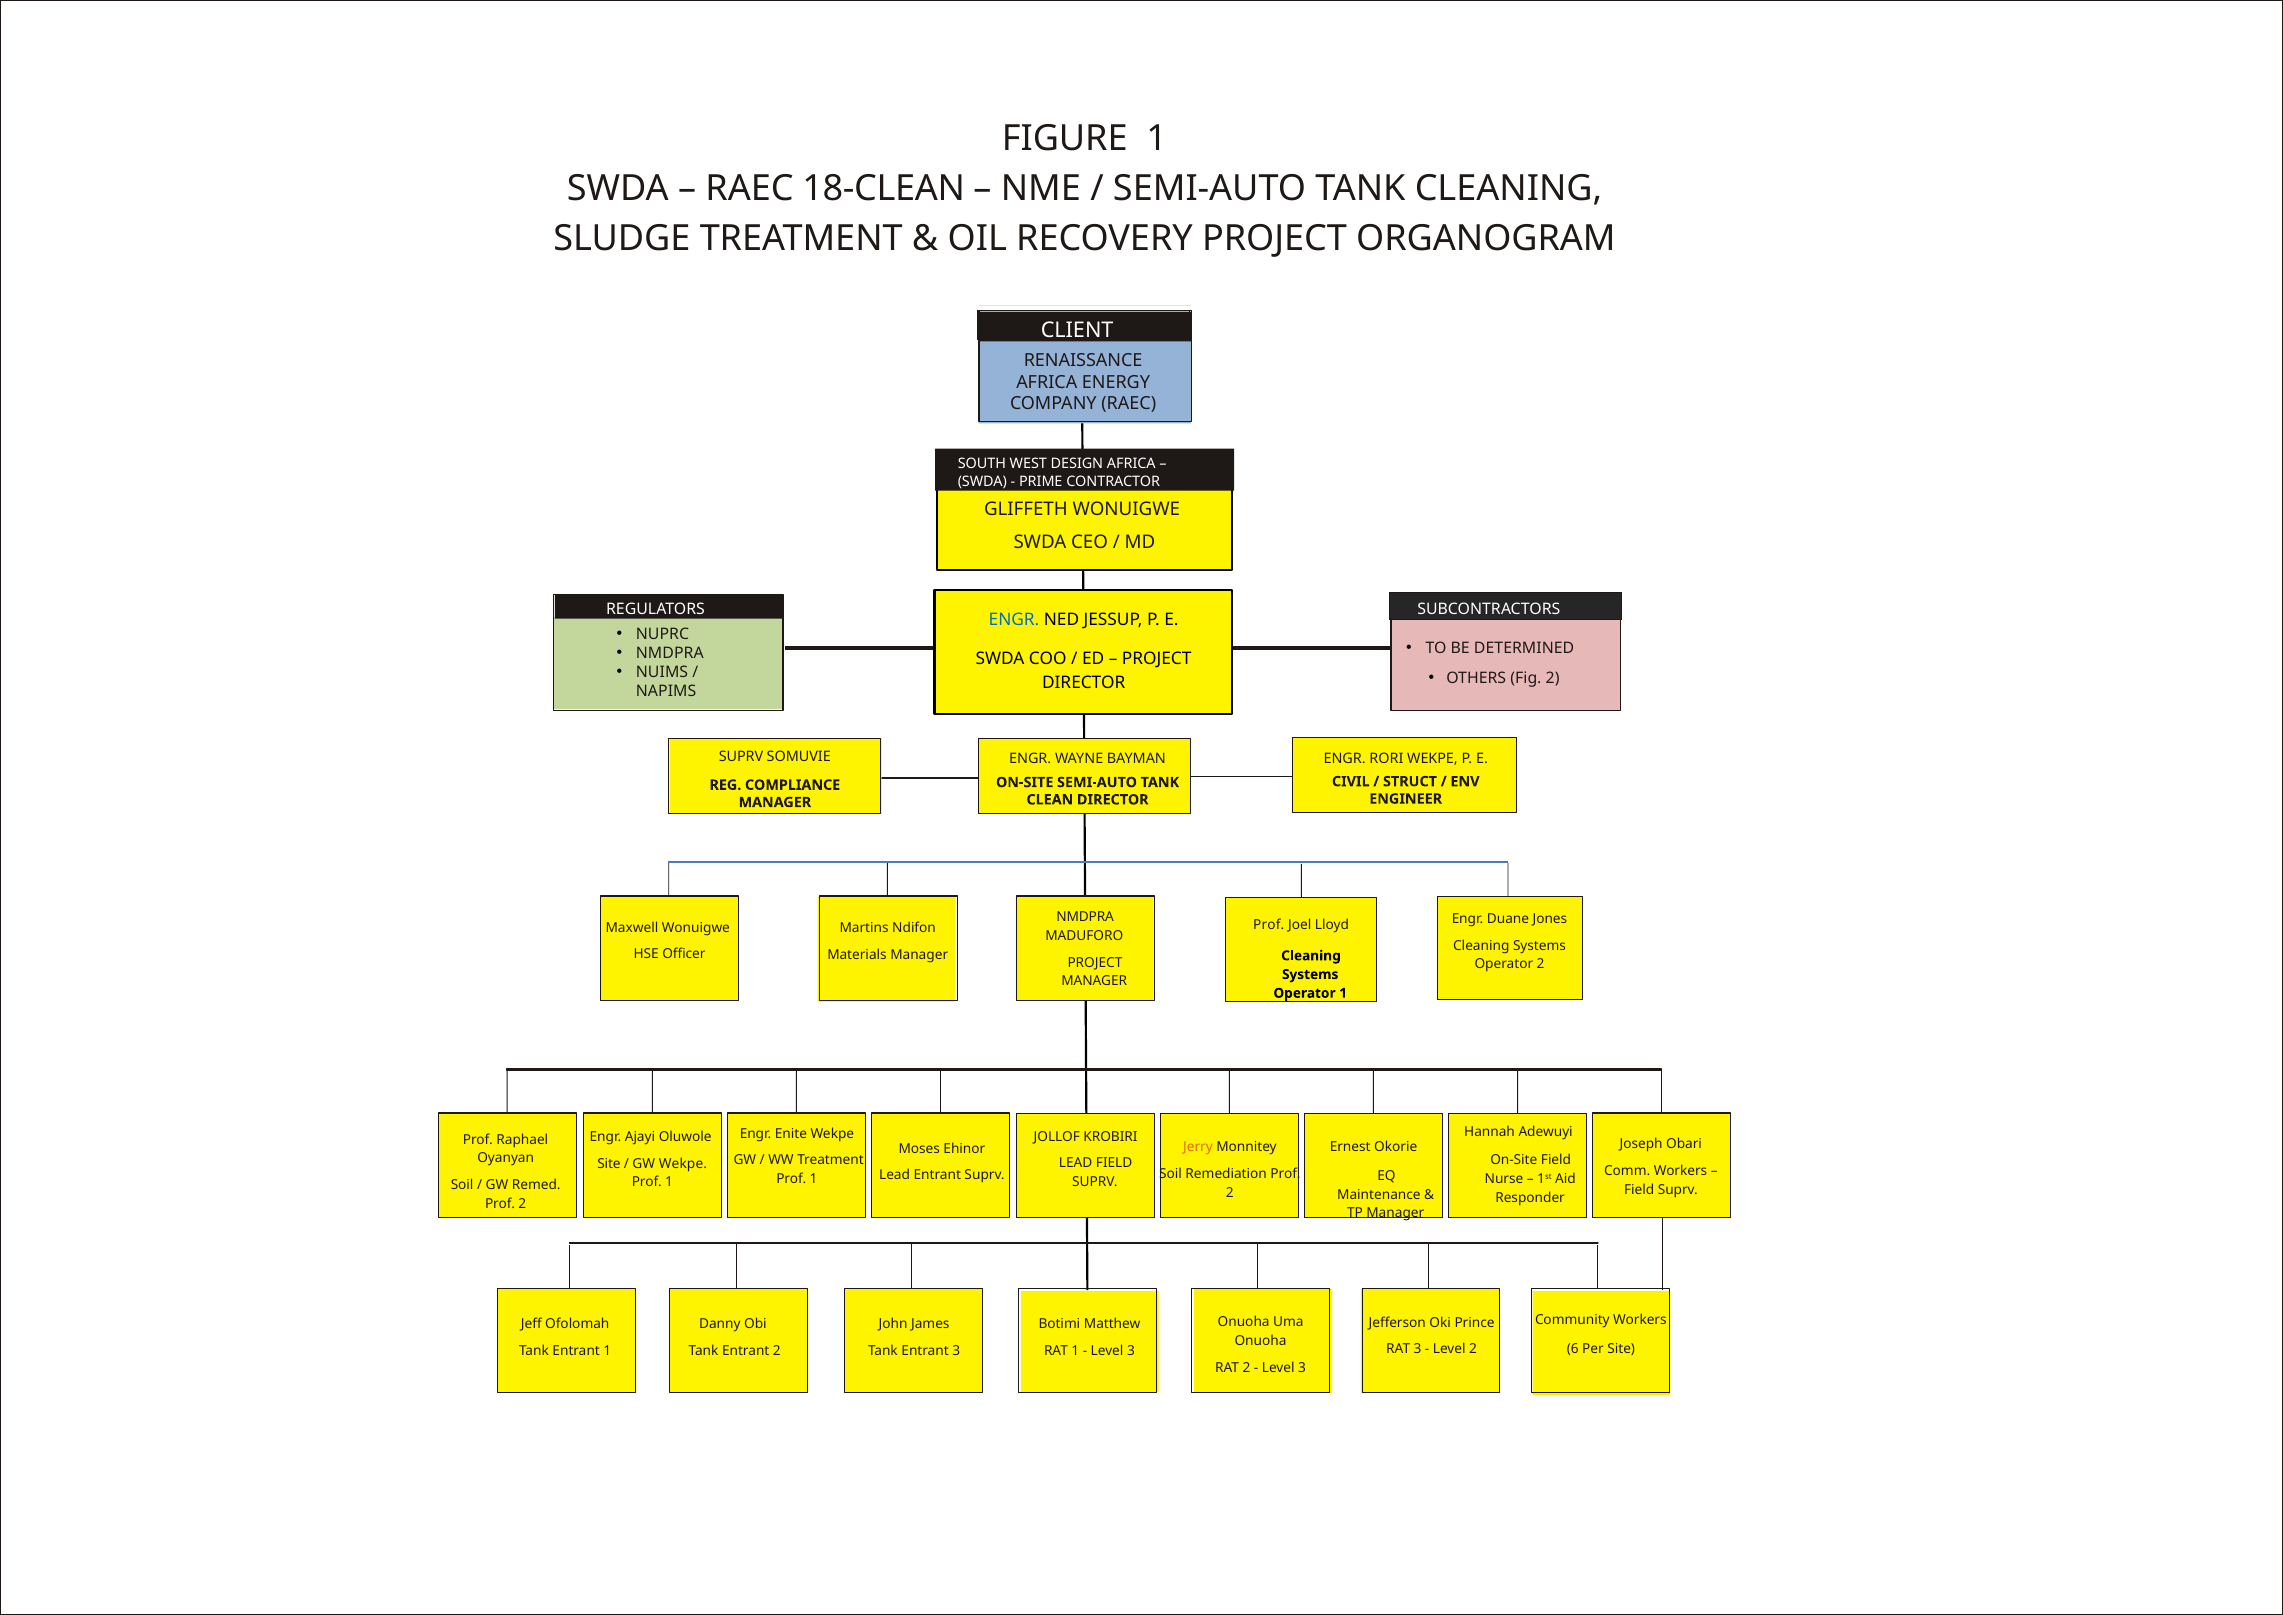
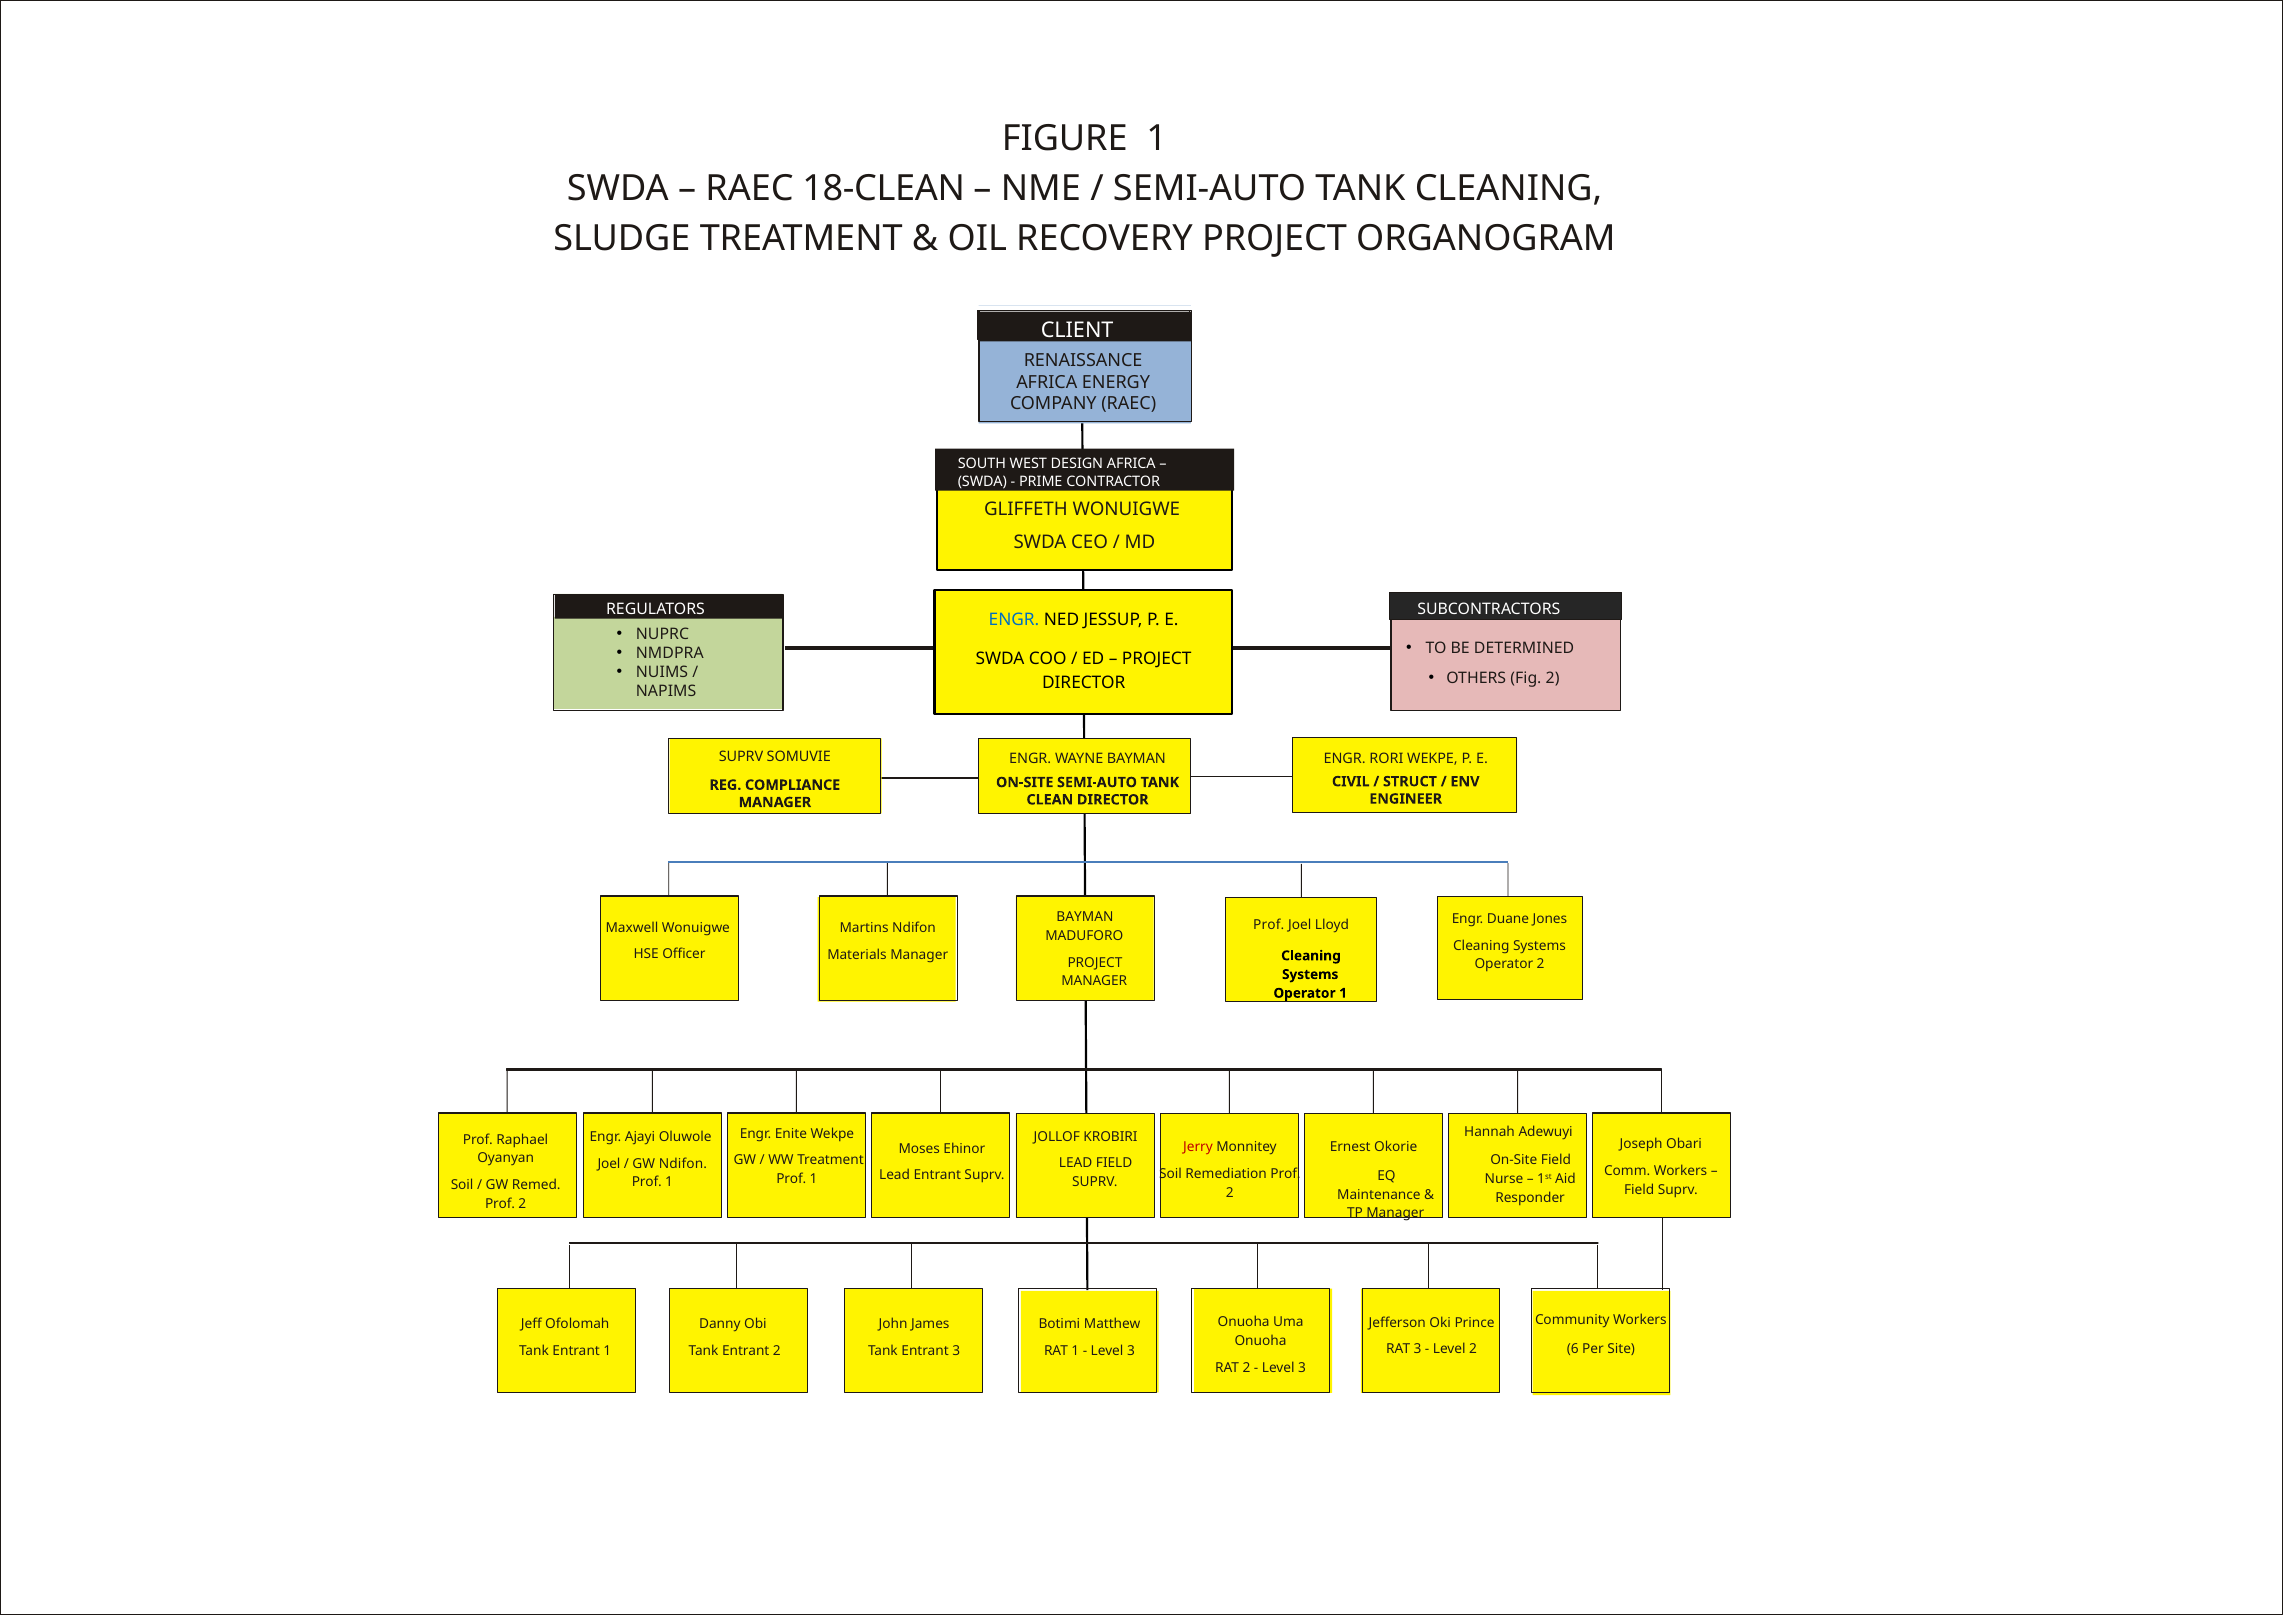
NMDPRA at (1085, 917): NMDPRA -> BAYMAN
Jerry colour: orange -> red
Site at (609, 1164): Site -> Joel
GW Wekpe: Wekpe -> Ndifon
